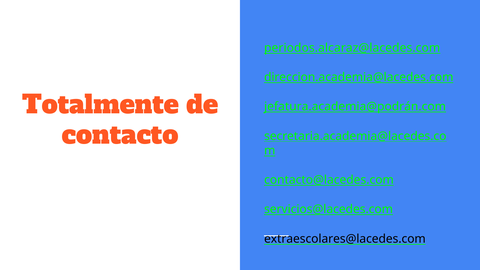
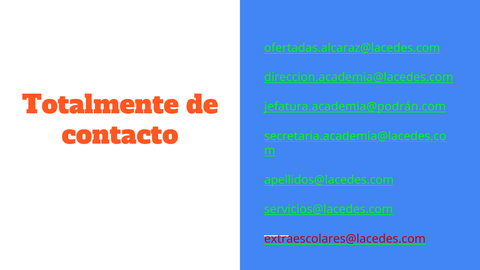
periodos.alcaraz@lacedes.com: periodos.alcaraz@lacedes.com -> ofertadas.alcaraz@lacedes.com
contacto@lacedes.com: contacto@lacedes.com -> apellidos@lacedes.com
extraescolares@lacedes.com colour: black -> red
